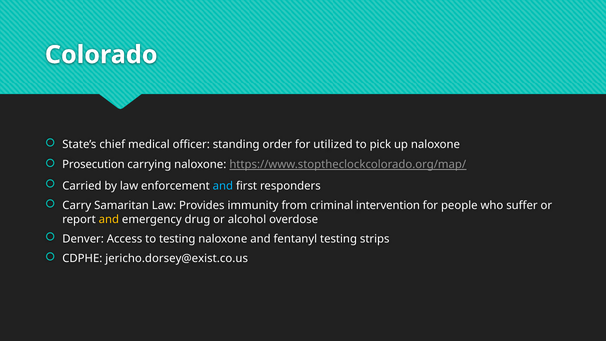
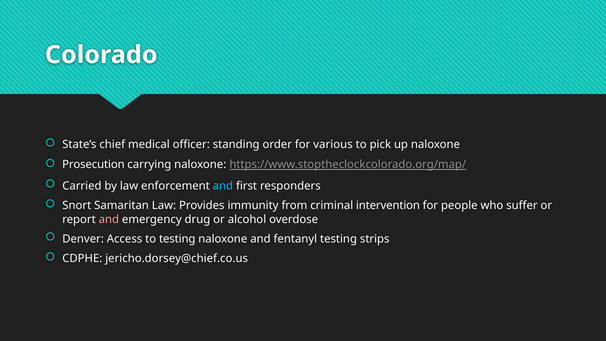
utilized: utilized -> various
Carry: Carry -> Snort
and at (109, 219) colour: yellow -> pink
jericho.dorsey@exist.co.us: jericho.dorsey@exist.co.us -> jericho.dorsey@chief.co.us
